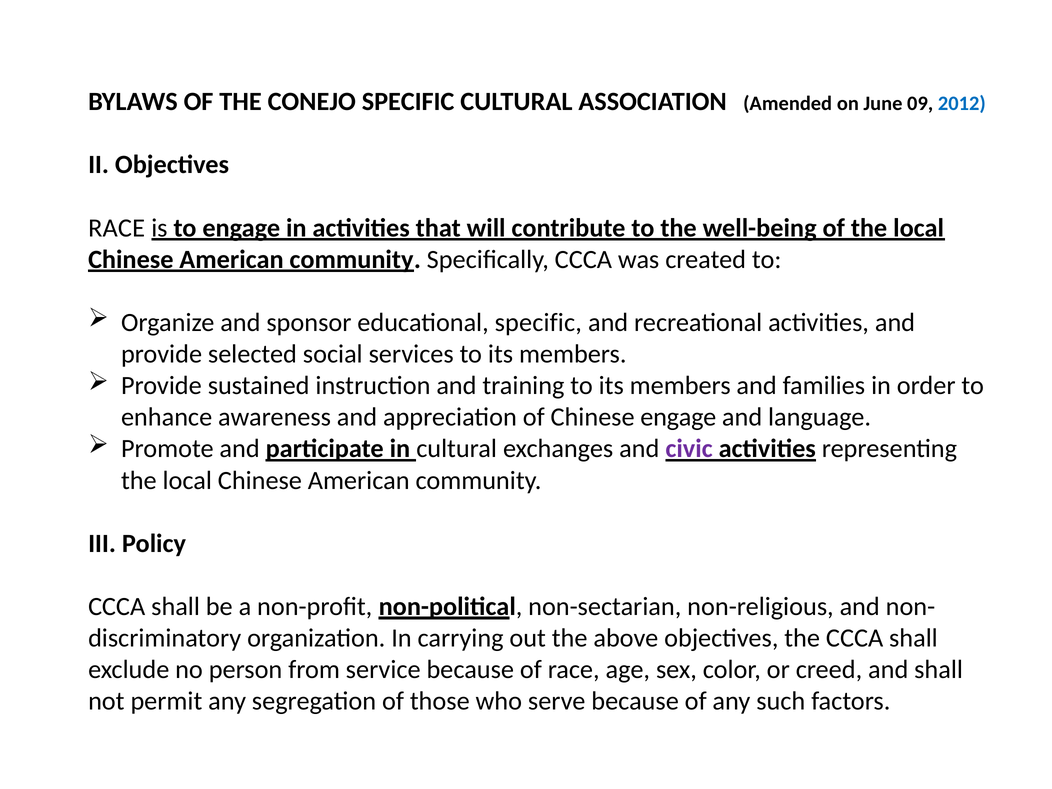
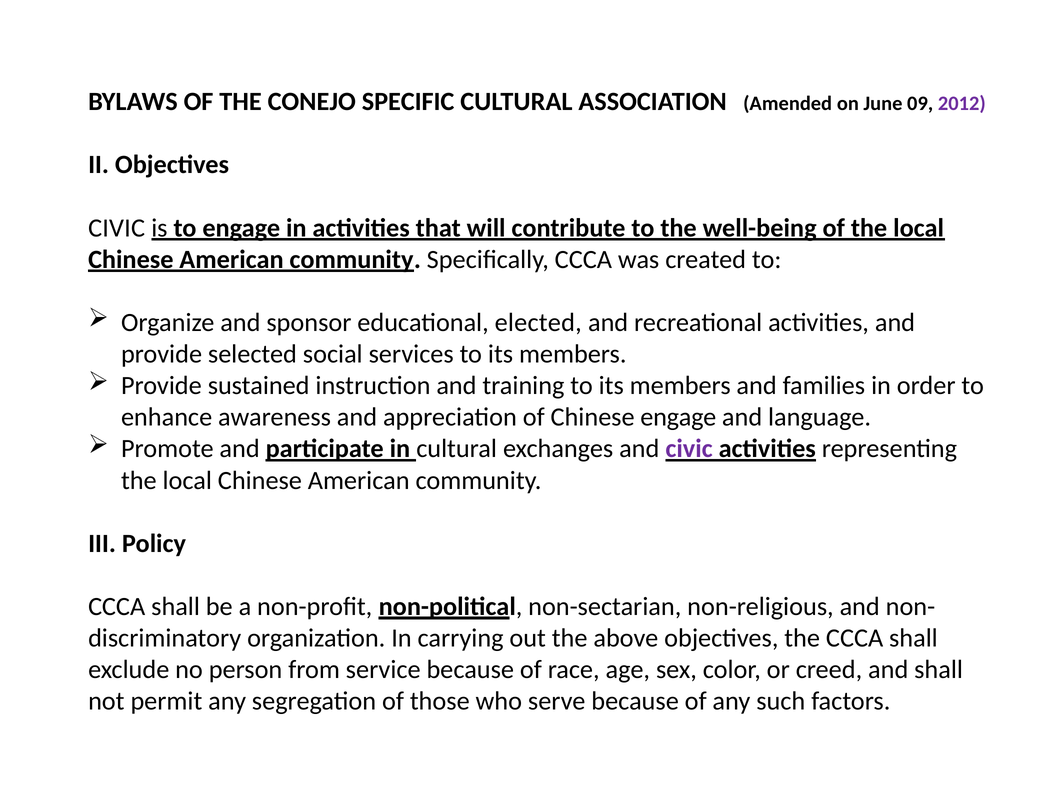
2012 colour: blue -> purple
RACE at (117, 228): RACE -> CIVIC
educational specific: specific -> elected
